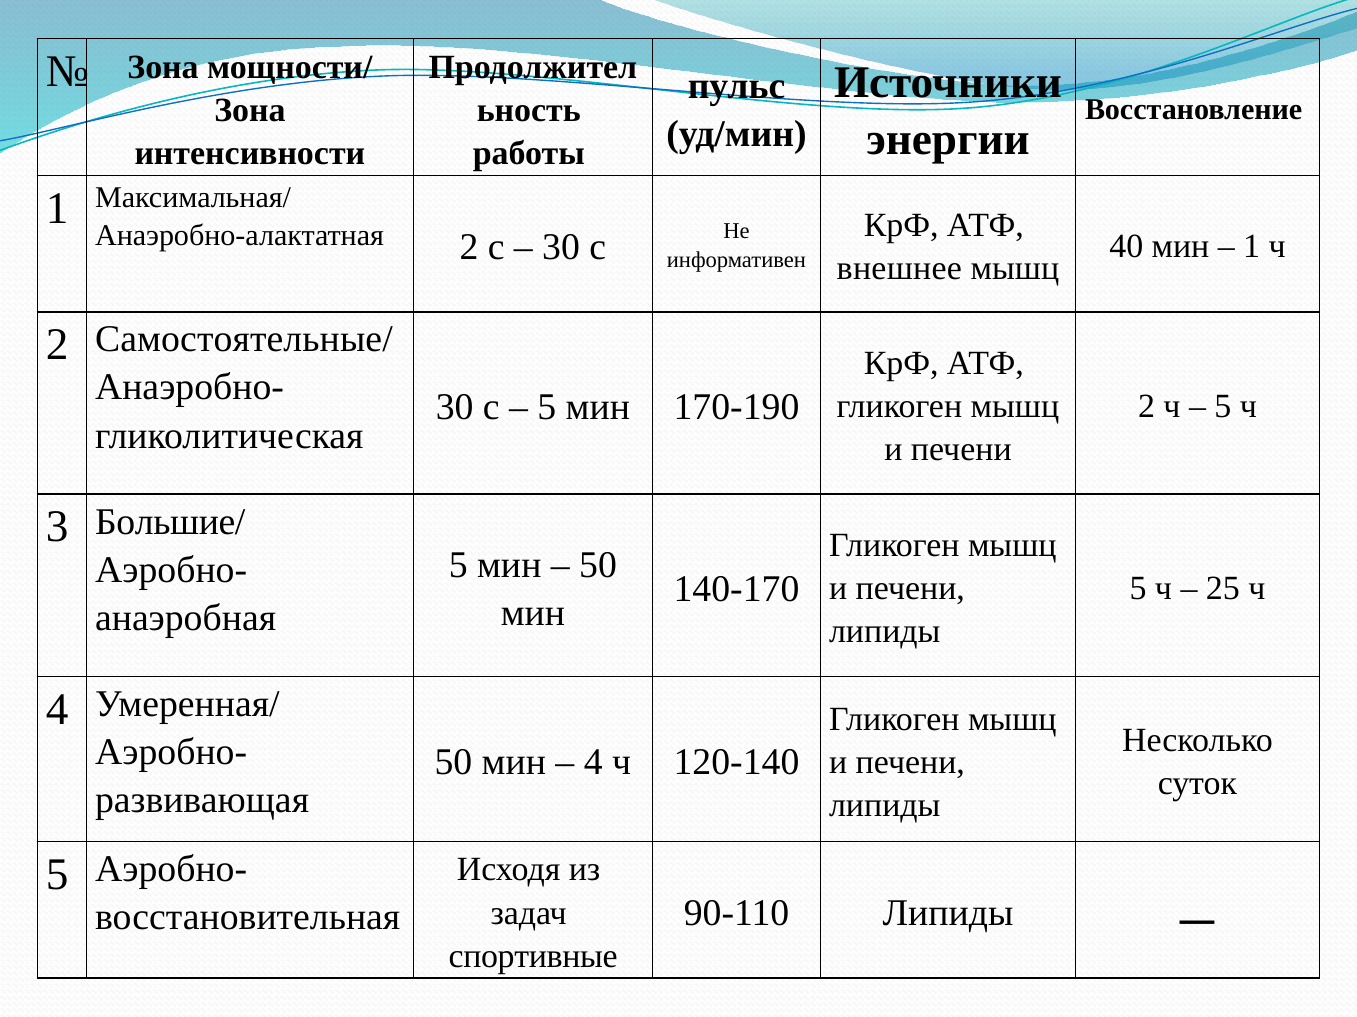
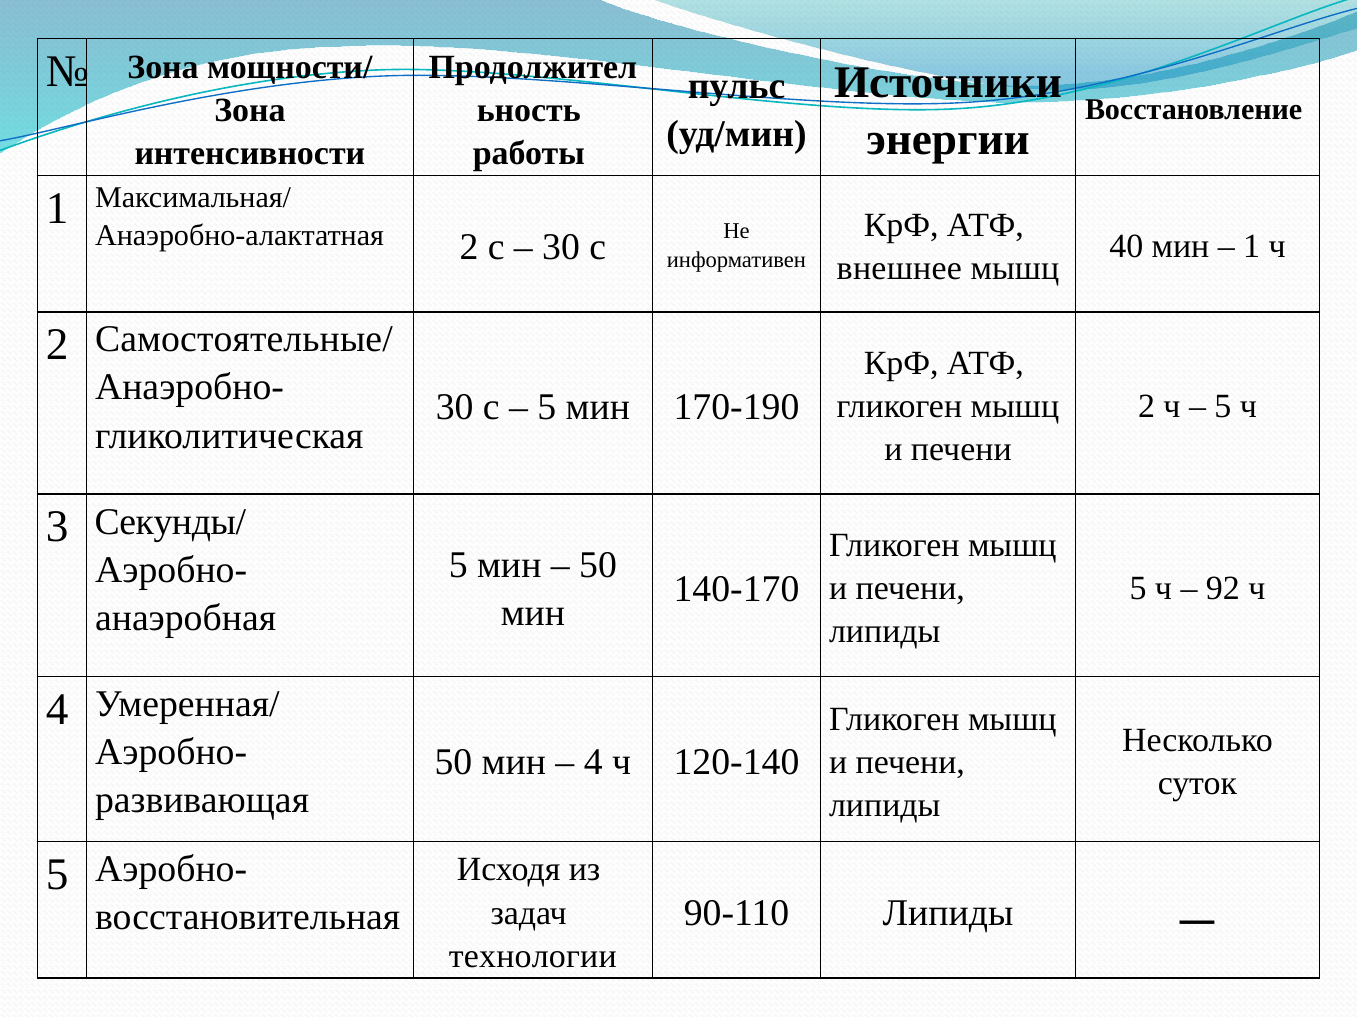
Большие/: Большие/ -> Секунды/
25: 25 -> 92
спортивные: спортивные -> технологии
